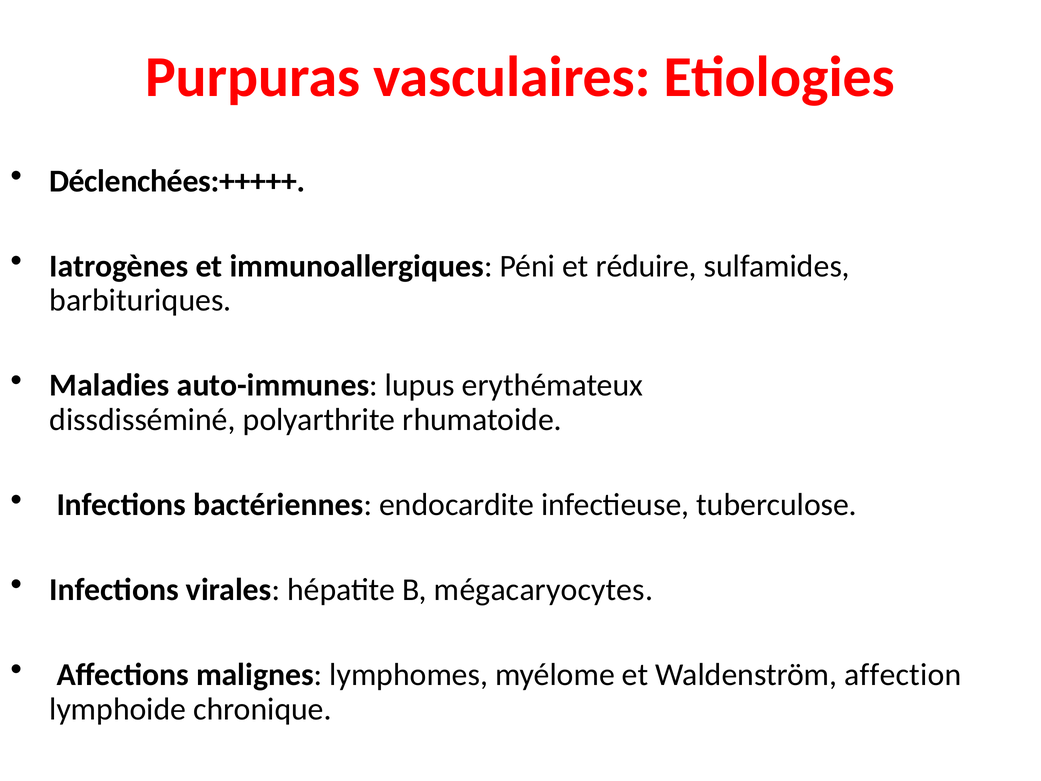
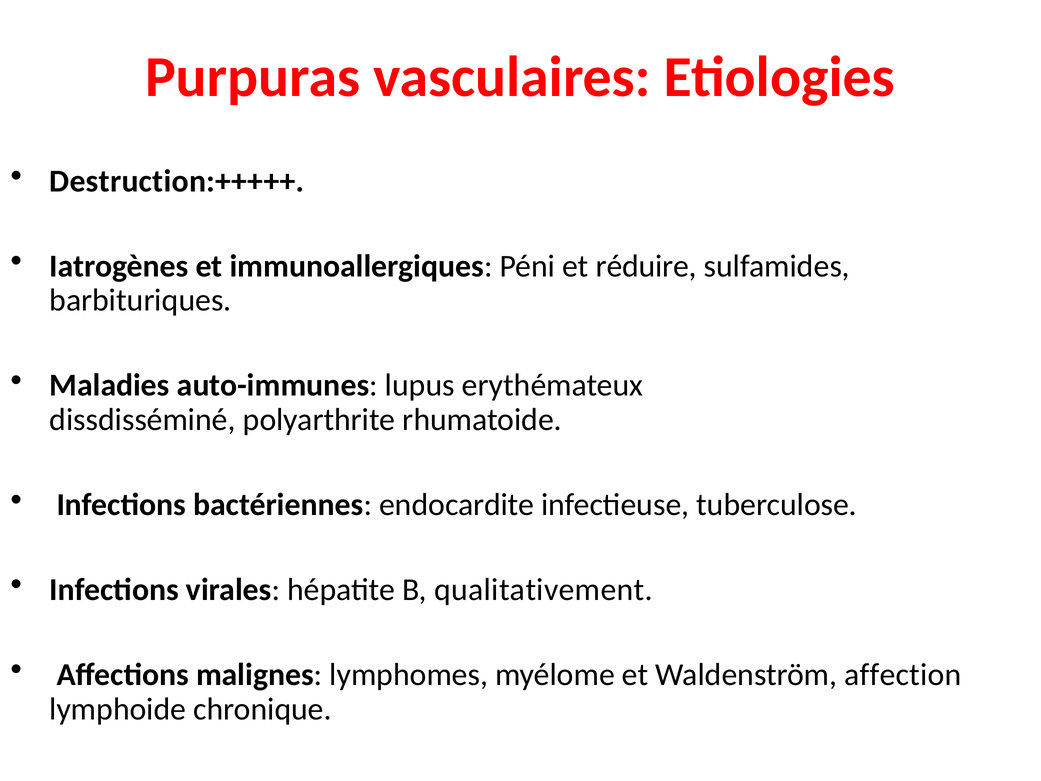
Déclenchées:+++++: Déclenchées:+++++ -> Destruction:+++++
mégacaryocytes: mégacaryocytes -> qualitativement
